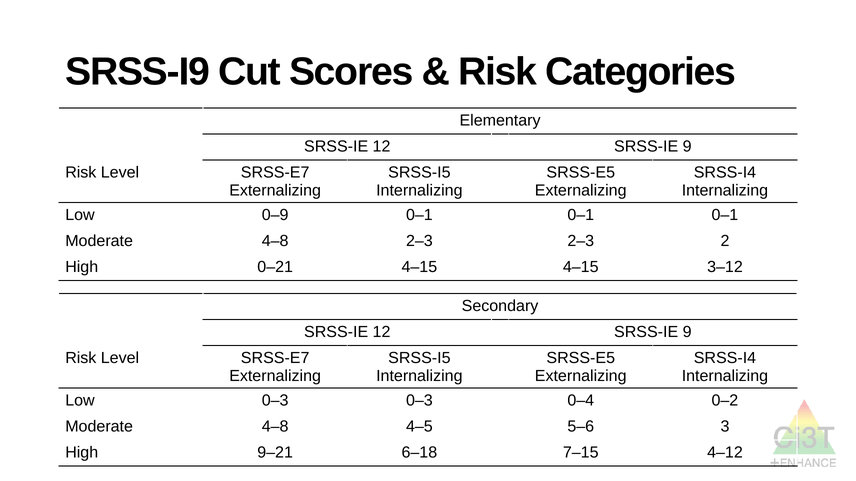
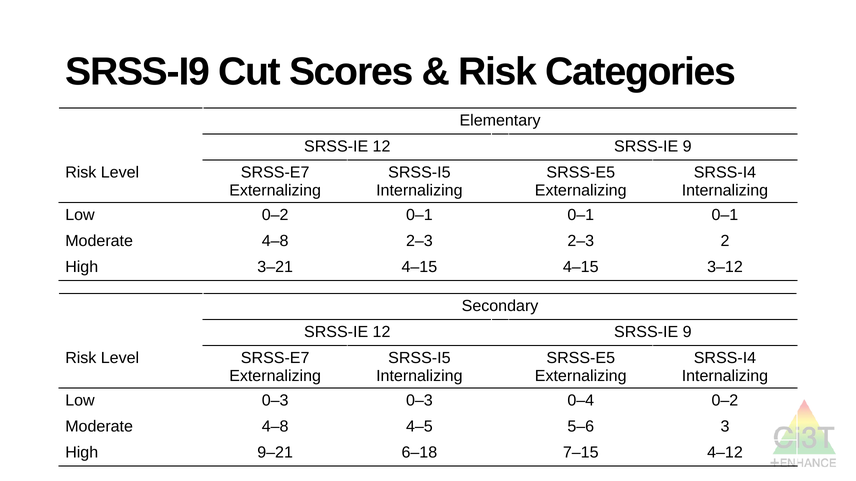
Low 0–9: 0–9 -> 0–2
0–21: 0–21 -> 3–21
